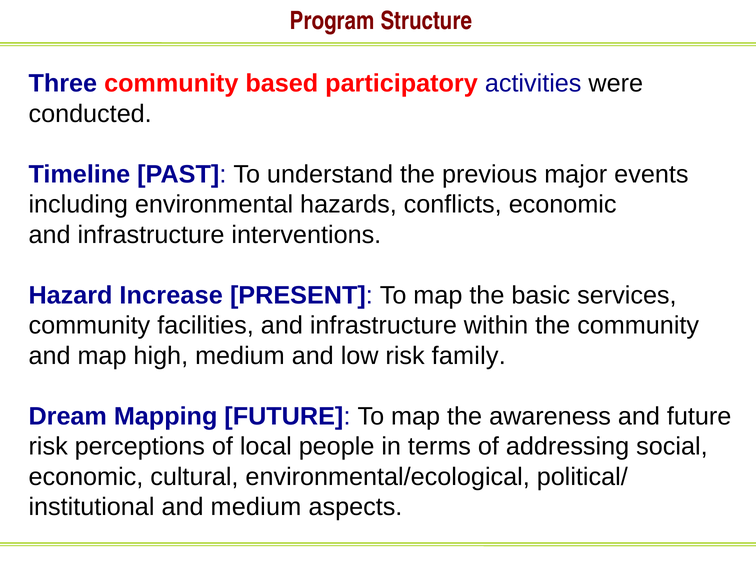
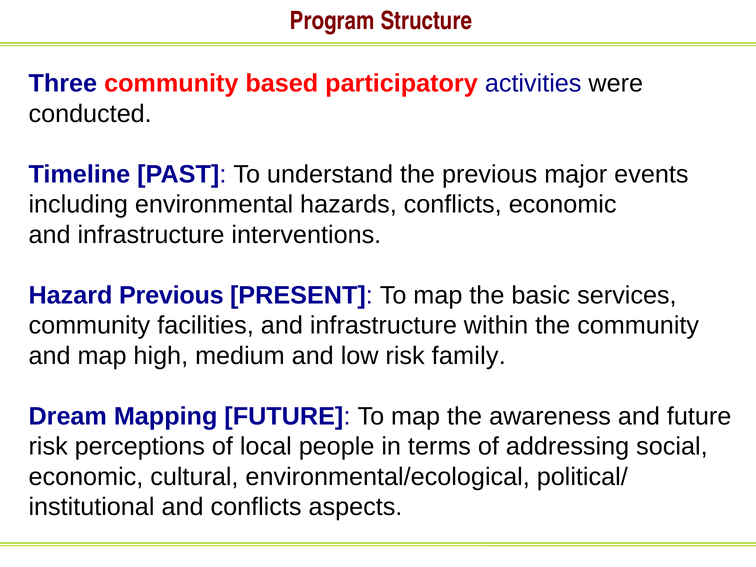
Hazard Increase: Increase -> Previous
and medium: medium -> conflicts
